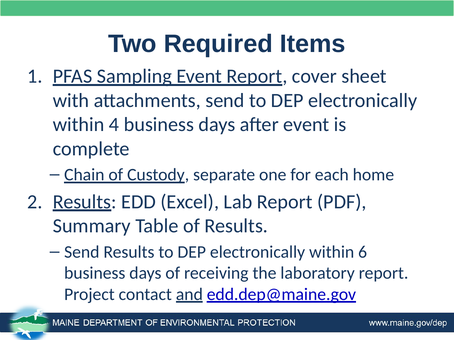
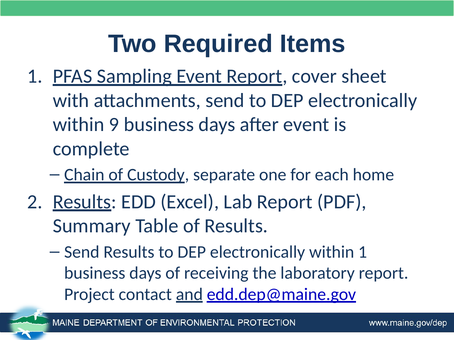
4: 4 -> 9
within 6: 6 -> 1
